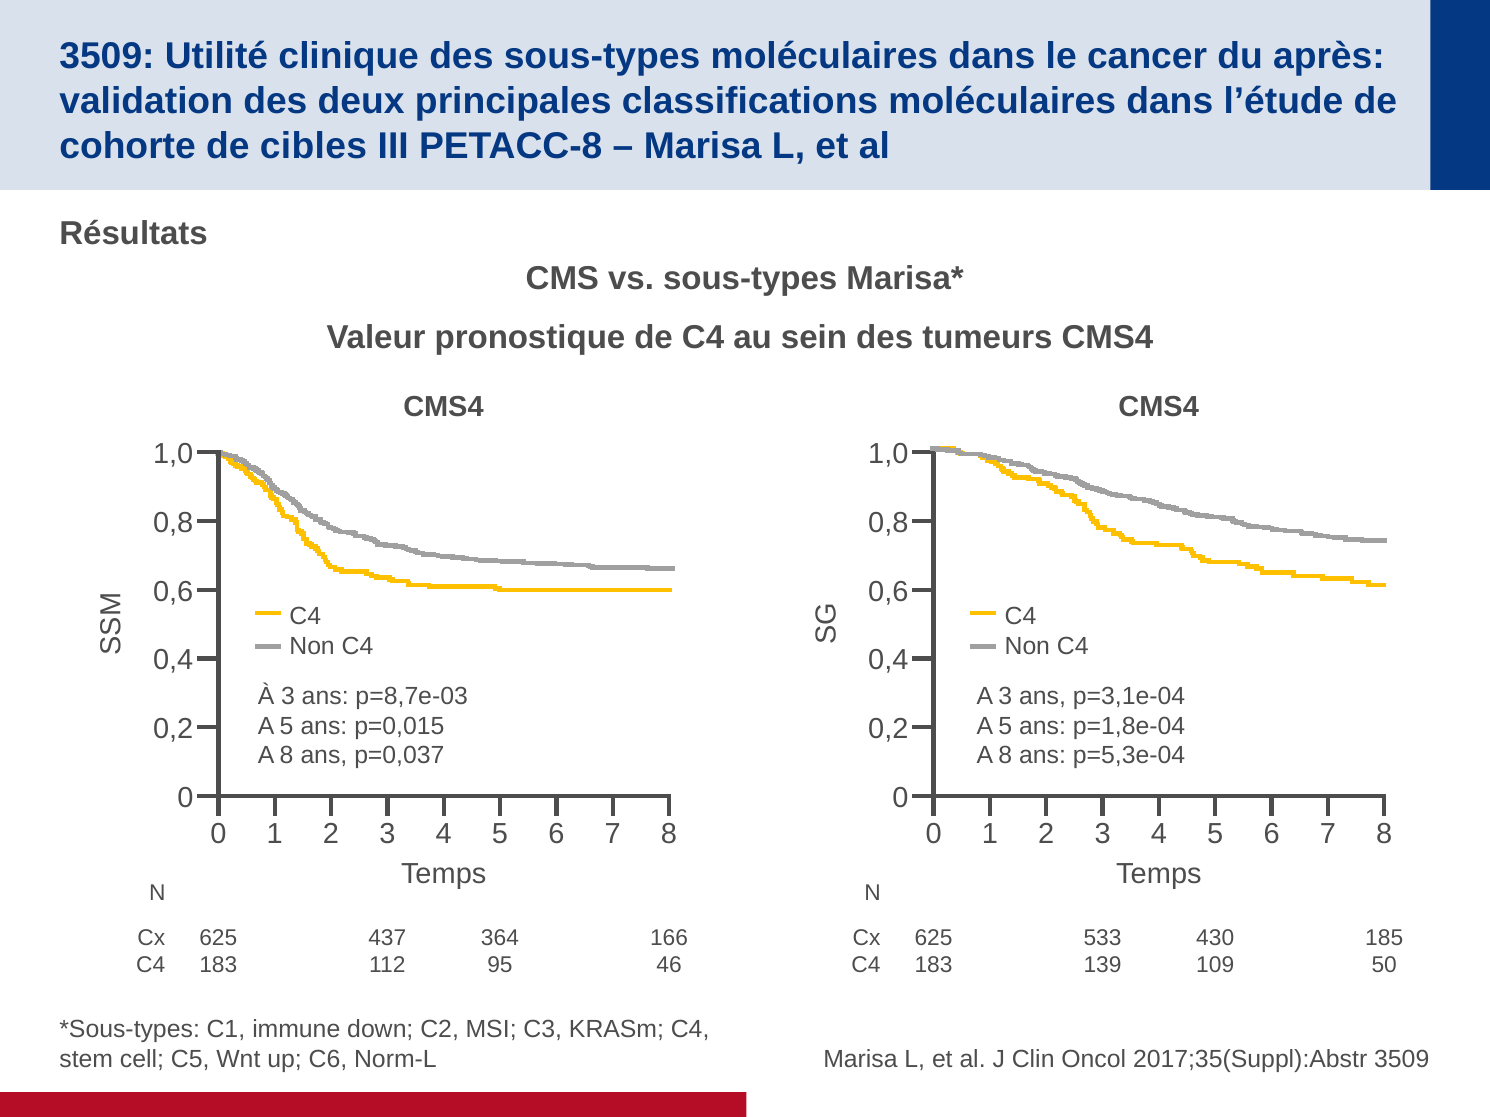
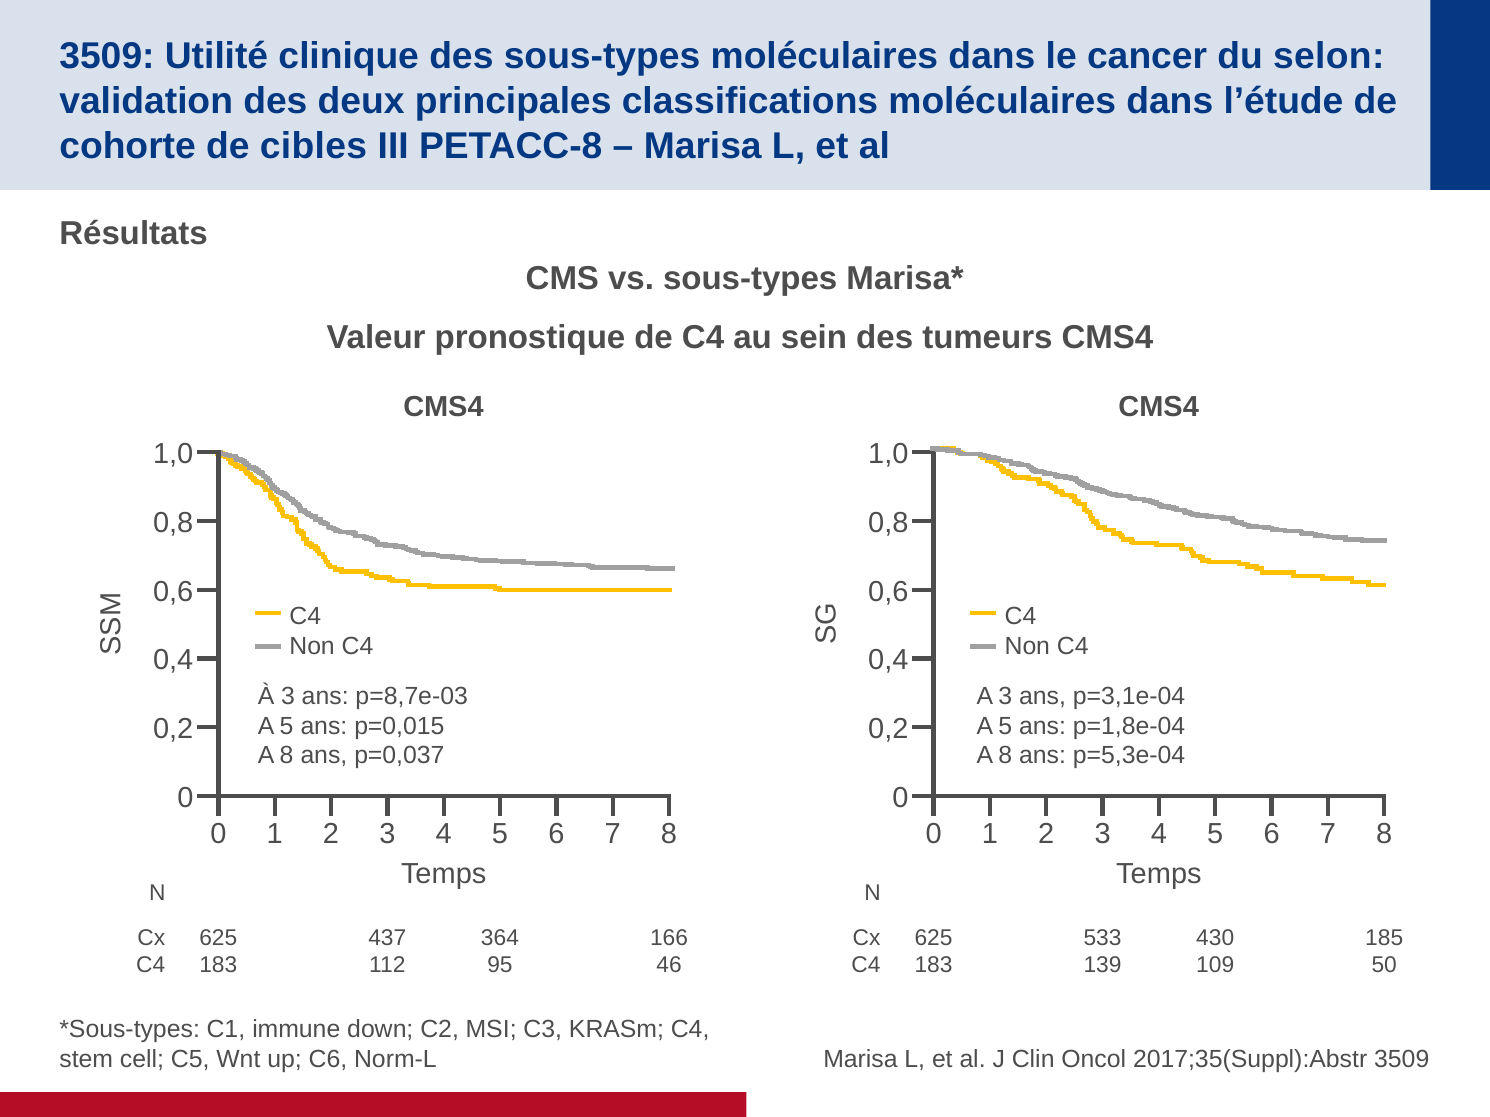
après: après -> selon
